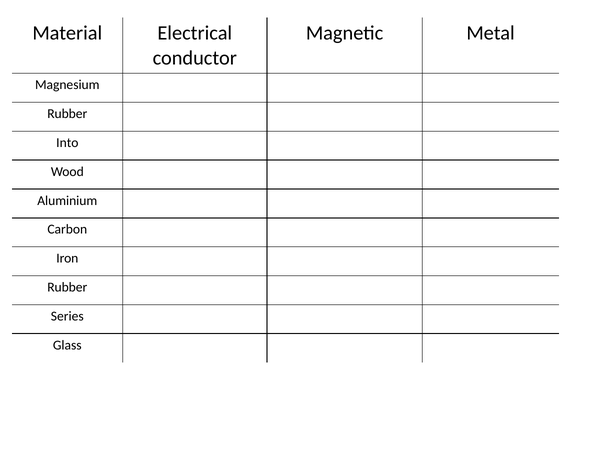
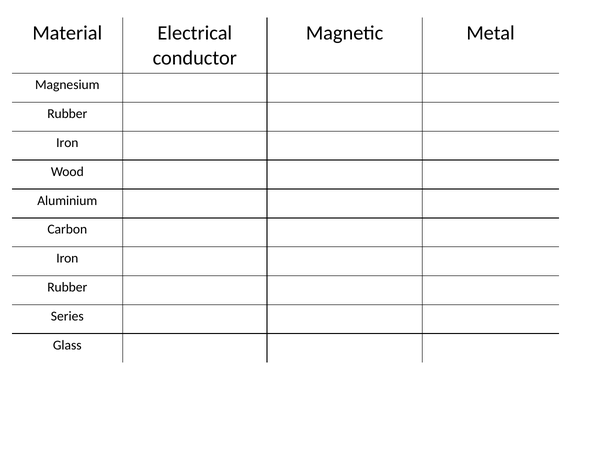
Into at (67, 142): Into -> Iron
